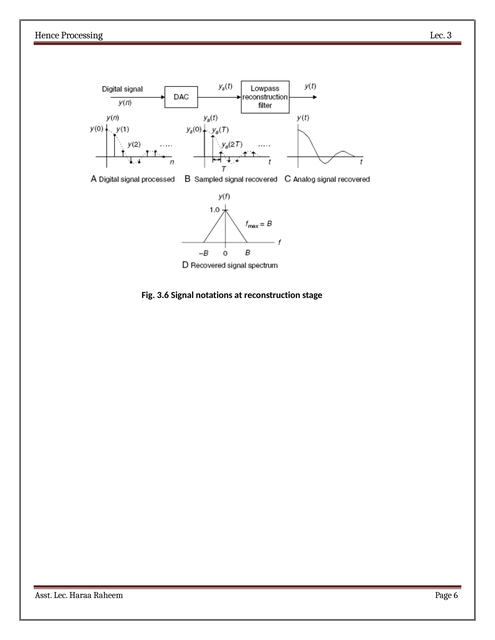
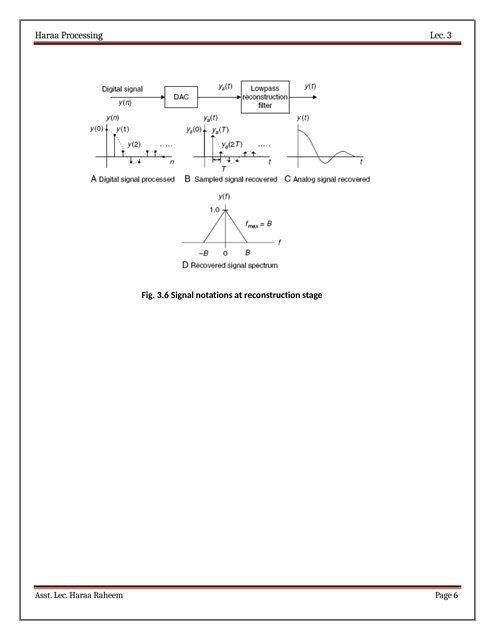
Hence at (47, 35): Hence -> Haraa
